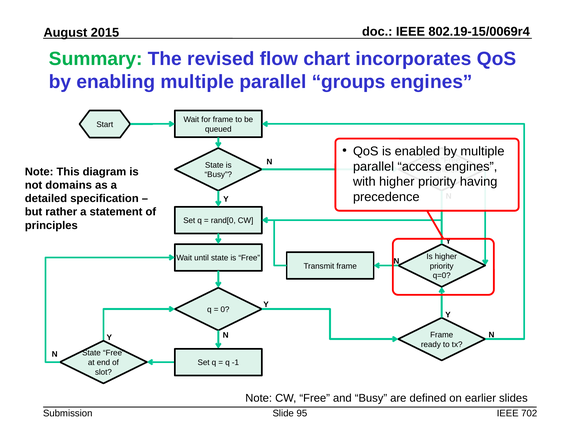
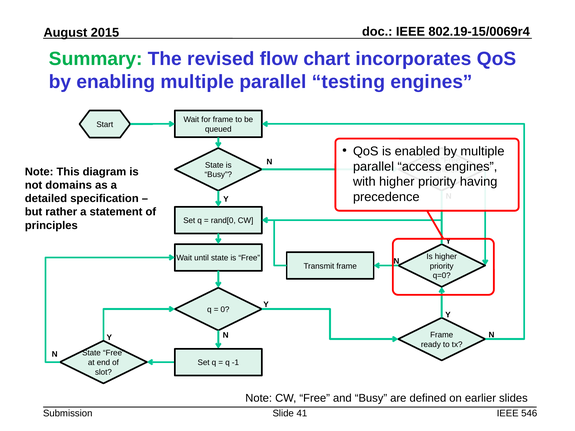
groups: groups -> testing
95: 95 -> 41
702: 702 -> 546
